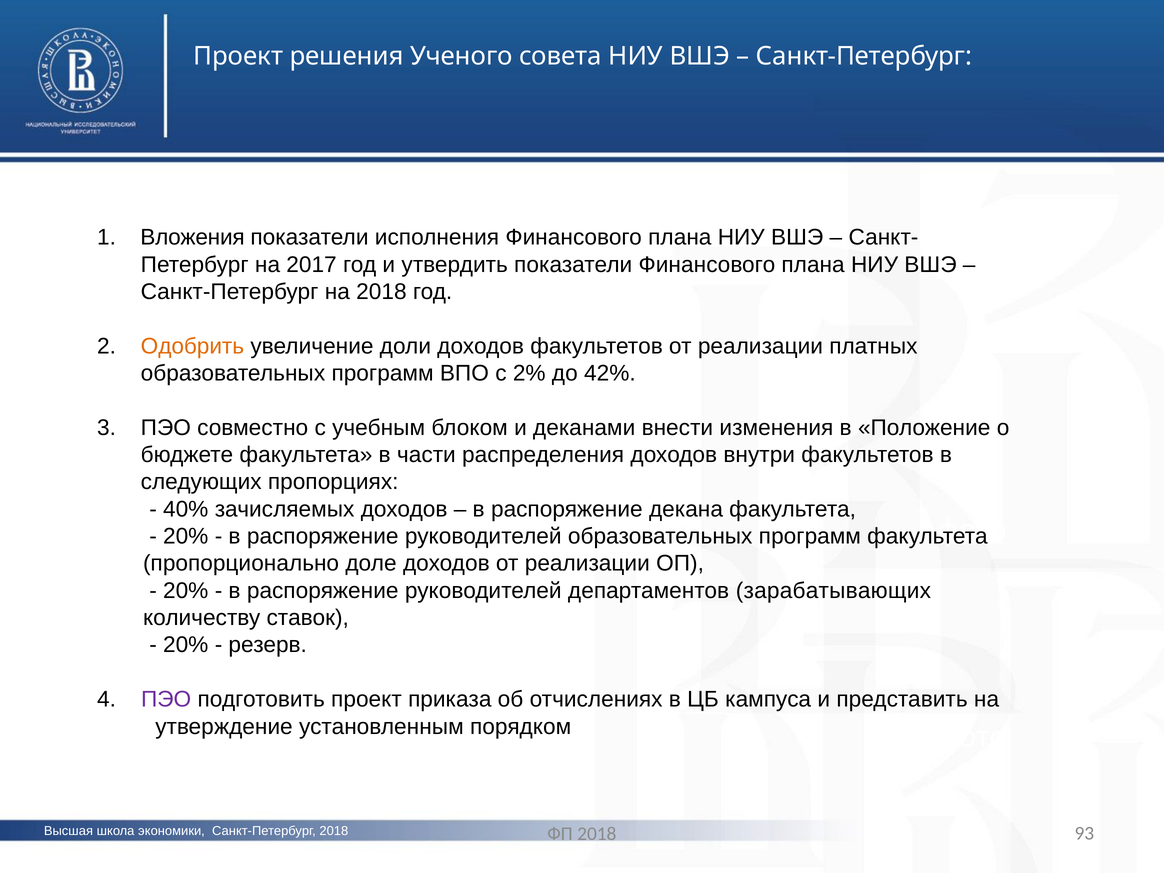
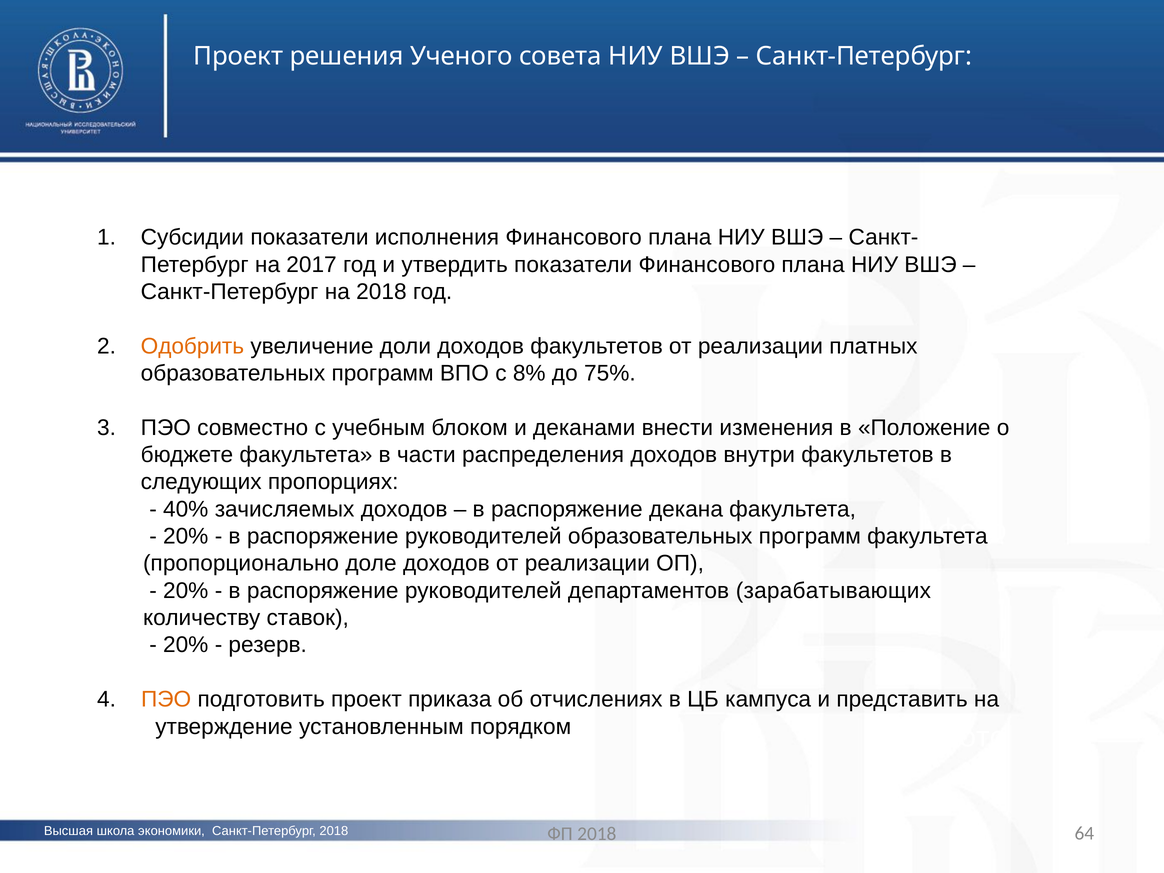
Вложения: Вложения -> Субсидии
2%: 2% -> 8%
42%: 42% -> 75%
ПЭО at (166, 699) colour: purple -> orange
93: 93 -> 64
